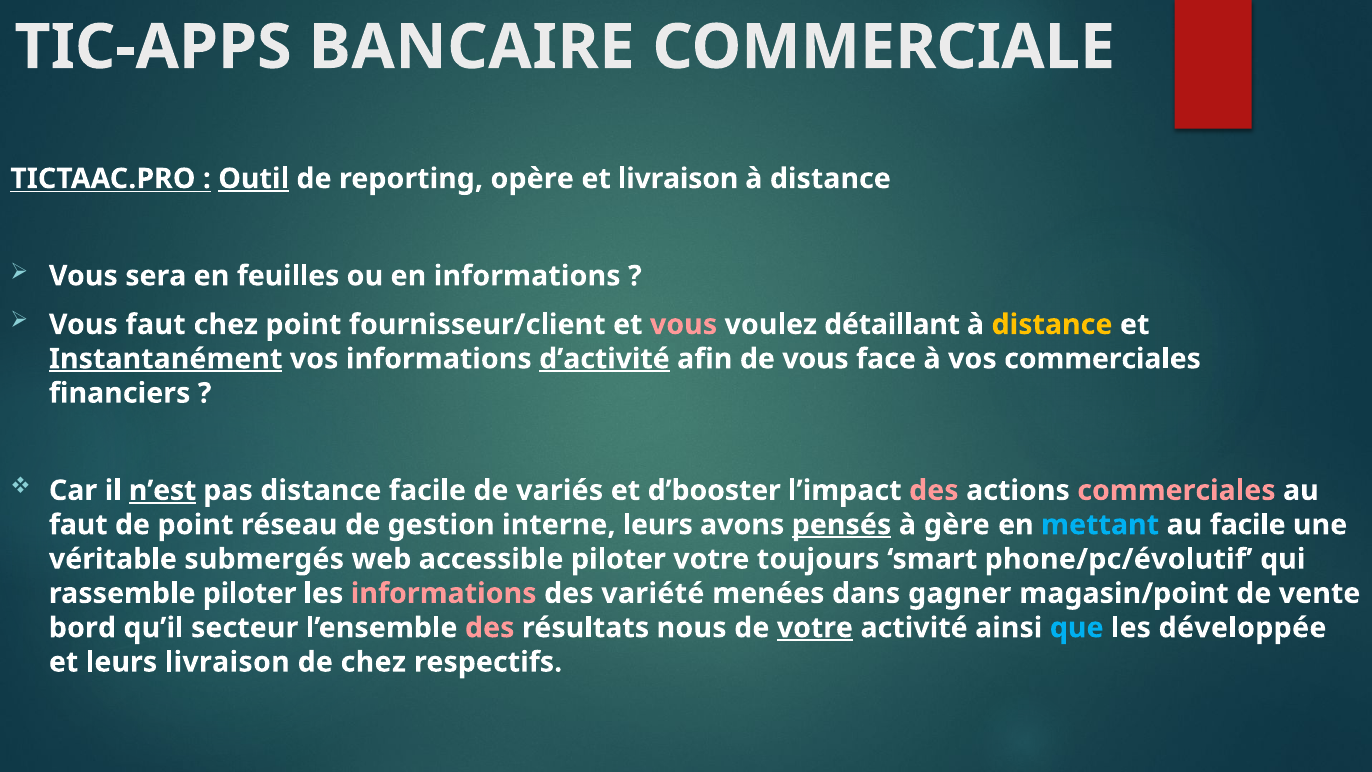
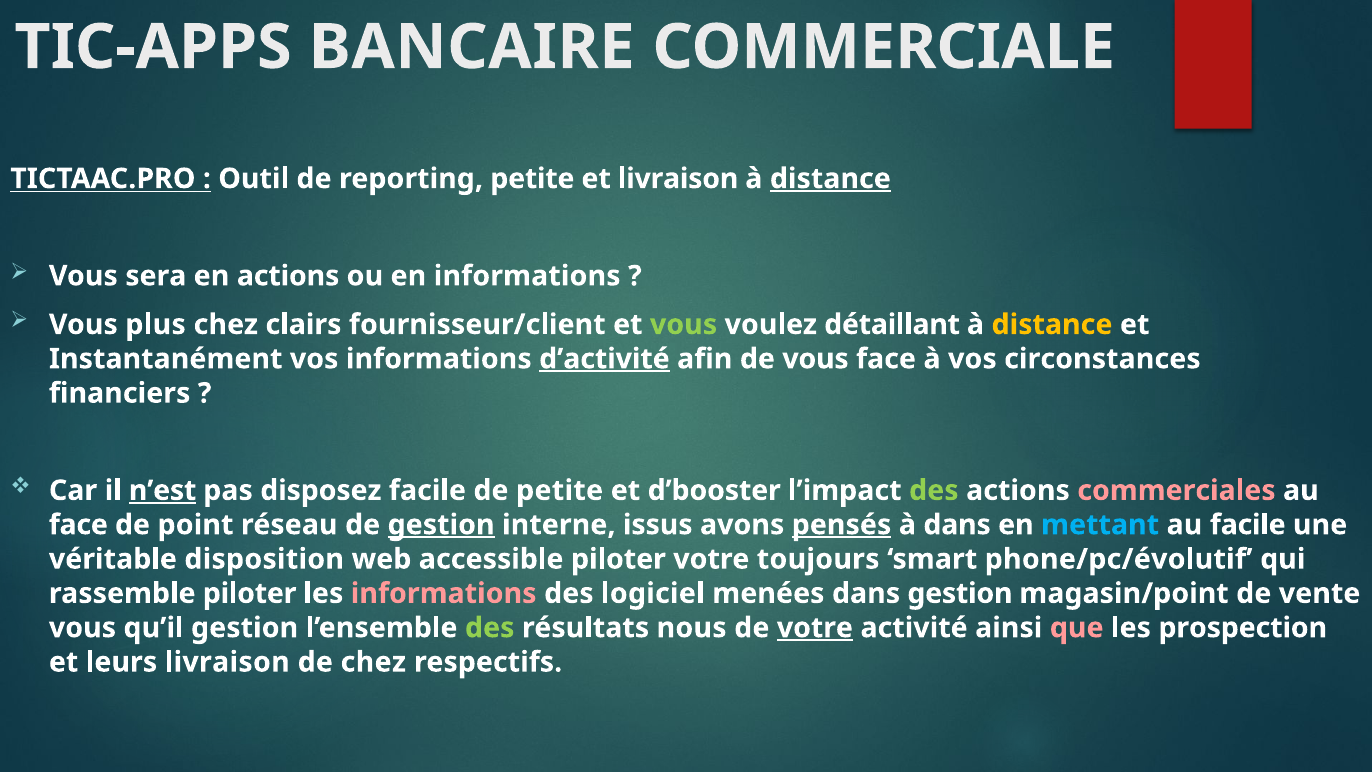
Outil underline: present -> none
reporting opère: opère -> petite
distance at (830, 179) underline: none -> present
en feuilles: feuilles -> actions
Vous faut: faut -> plus
chez point: point -> clairs
vous at (684, 324) colour: pink -> light green
Instantanément underline: present -> none
vos commerciales: commerciales -> circonstances
pas distance: distance -> disposez
de variés: variés -> petite
des at (934, 490) colour: pink -> light green
faut at (78, 525): faut -> face
gestion at (441, 525) underline: none -> present
interne leurs: leurs -> issus
à gère: gère -> dans
submergés: submergés -> disposition
variété: variété -> logiciel
dans gagner: gagner -> gestion
bord at (82, 628): bord -> vous
qu’il secteur: secteur -> gestion
des at (490, 628) colour: pink -> light green
que colour: light blue -> pink
développée: développée -> prospection
